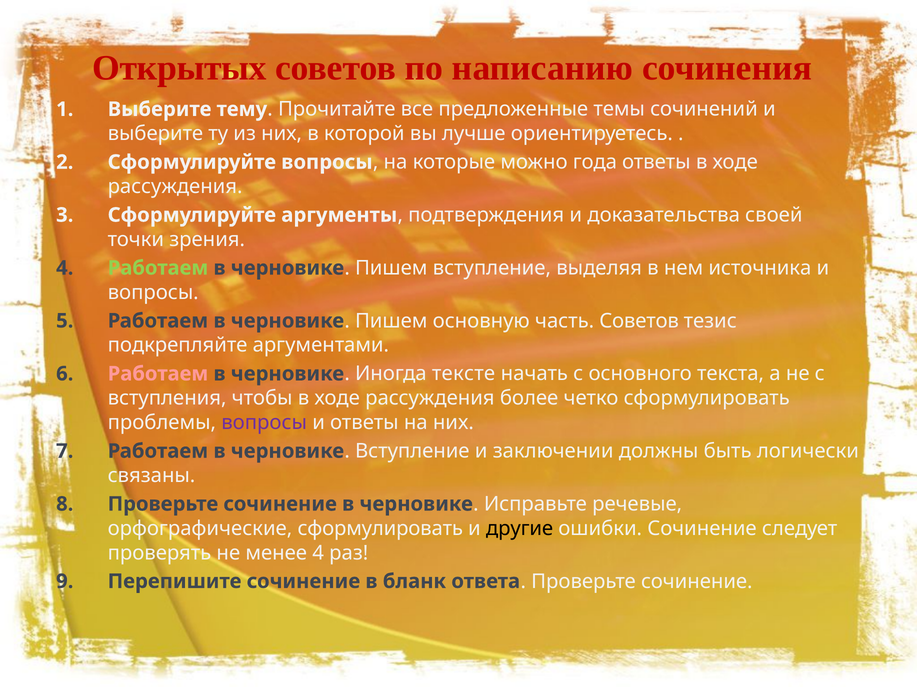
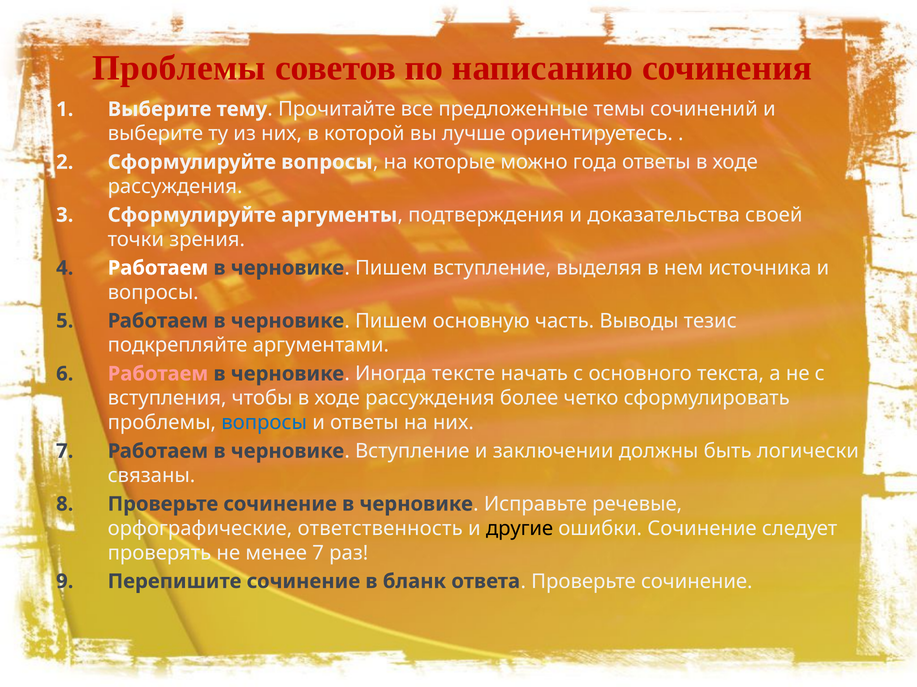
Открытых at (179, 68): Открытых -> Проблемы
Работаем at (158, 268) colour: light green -> white
часть Советов: Советов -> Выводы
вопросы at (264, 423) colour: purple -> blue
орфографические сформулировать: сформулировать -> ответственность
менее 4: 4 -> 7
